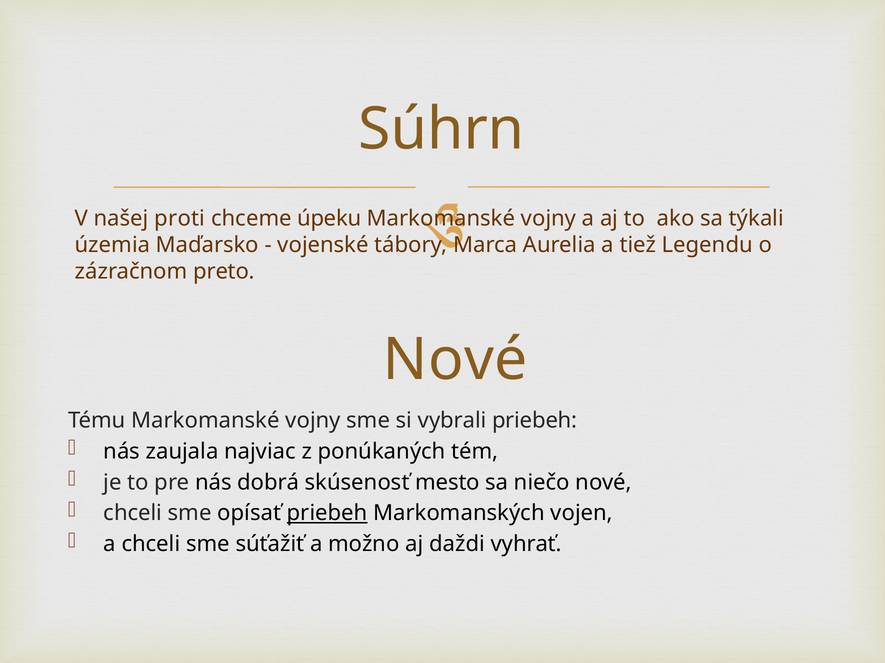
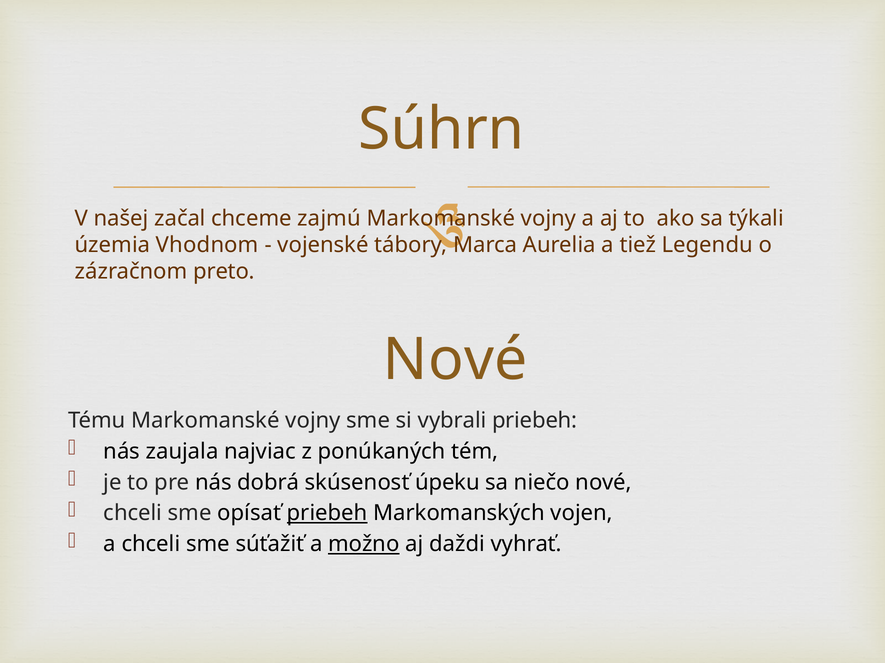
proti: proti -> začal
úpeku: úpeku -> zajmú
Maďarsko: Maďarsko -> Vhodnom
mesto: mesto -> úpeku
možno underline: none -> present
